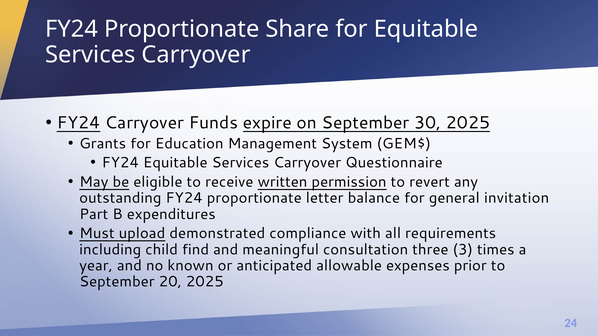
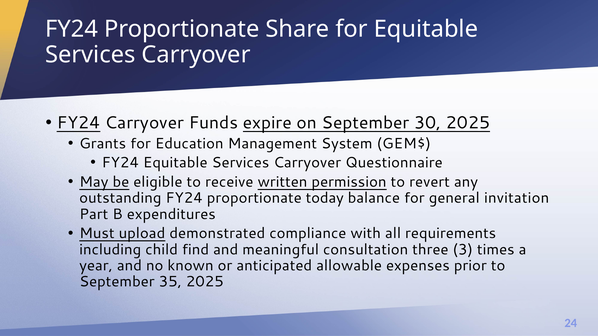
letter: letter -> today
20: 20 -> 35
